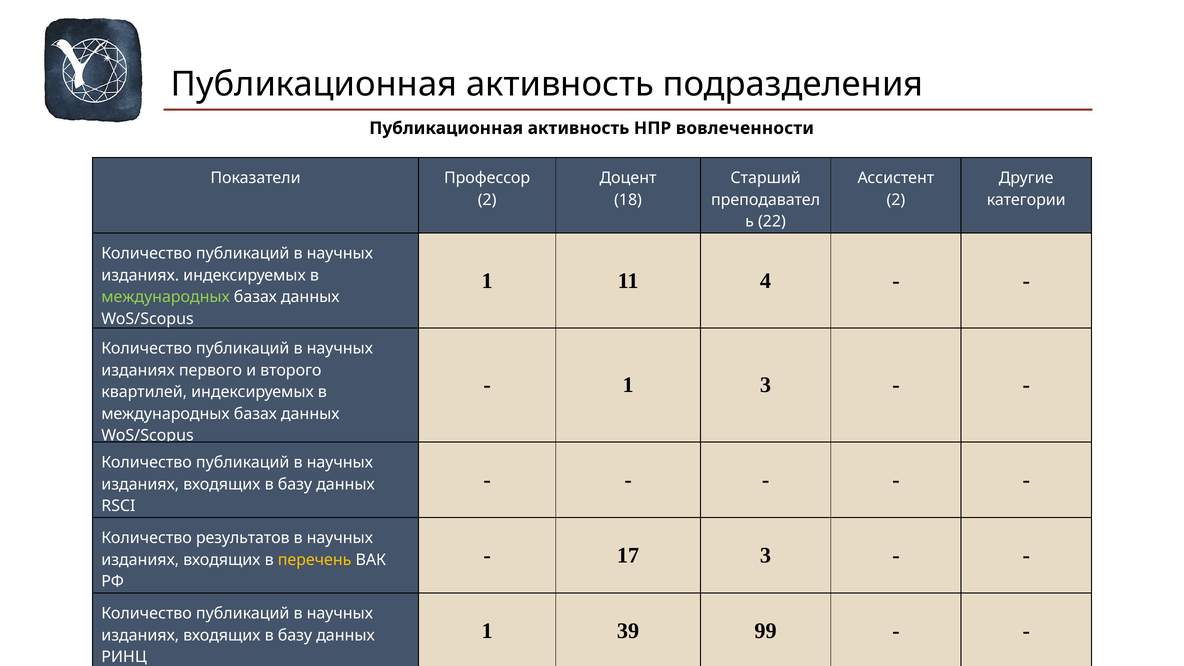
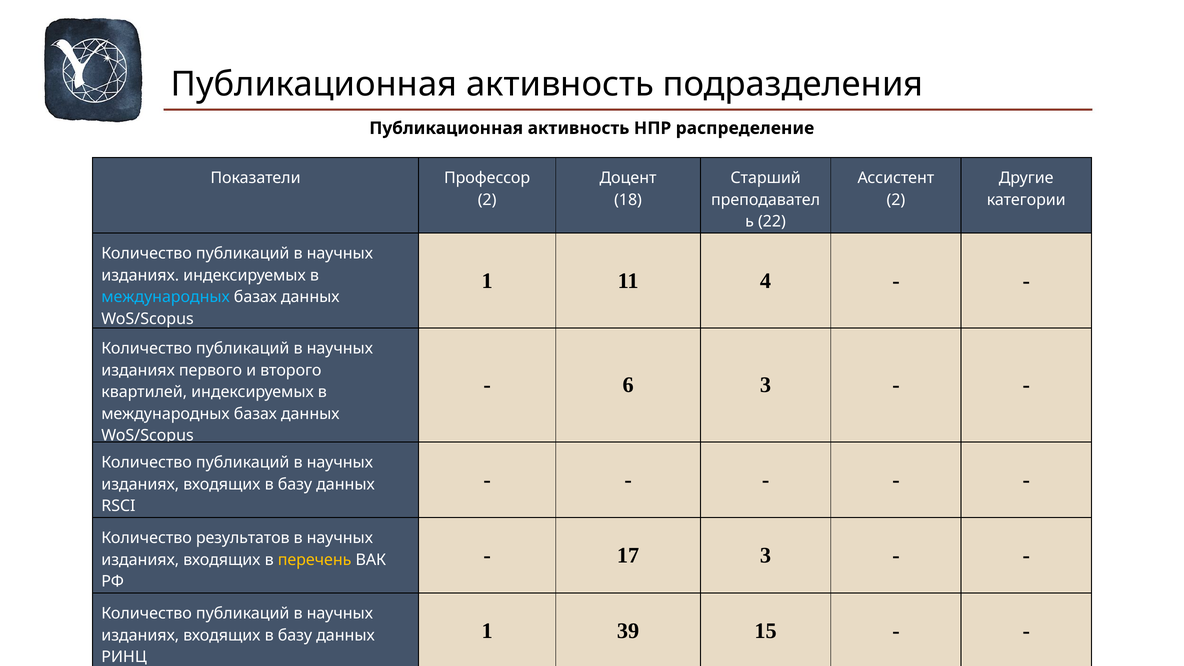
вовлеченности: вовлеченности -> распределение
международных at (166, 297) colour: light green -> light blue
1 at (628, 385): 1 -> 6
99: 99 -> 15
